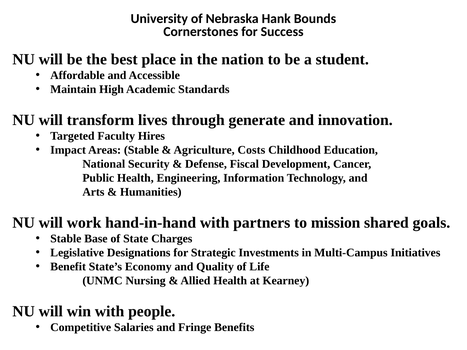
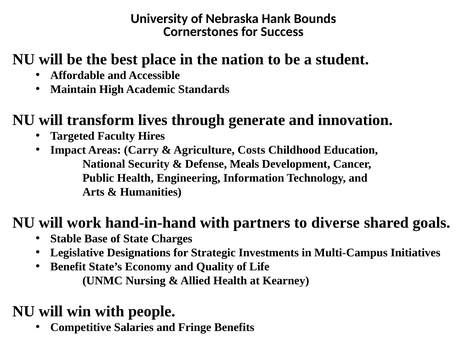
Areas Stable: Stable -> Carry
Fiscal: Fiscal -> Meals
mission: mission -> diverse
